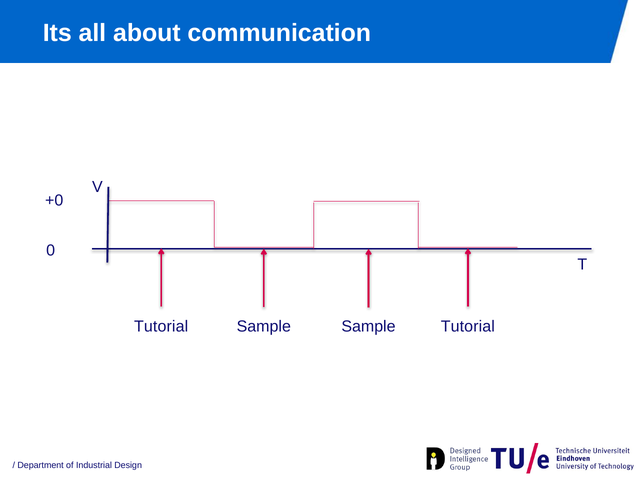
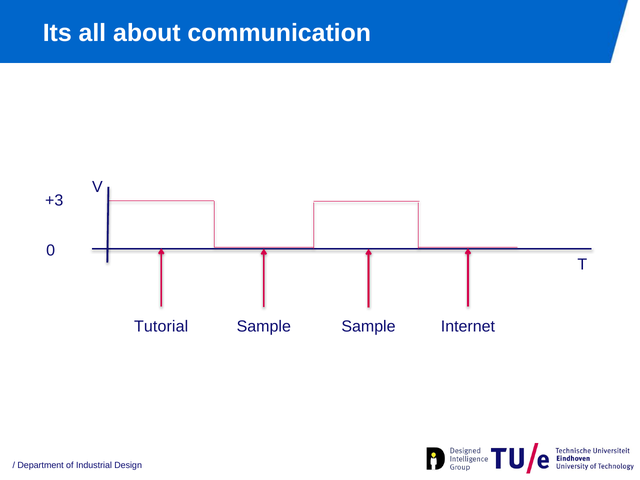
+0: +0 -> +3
Sample Tutorial: Tutorial -> Internet
